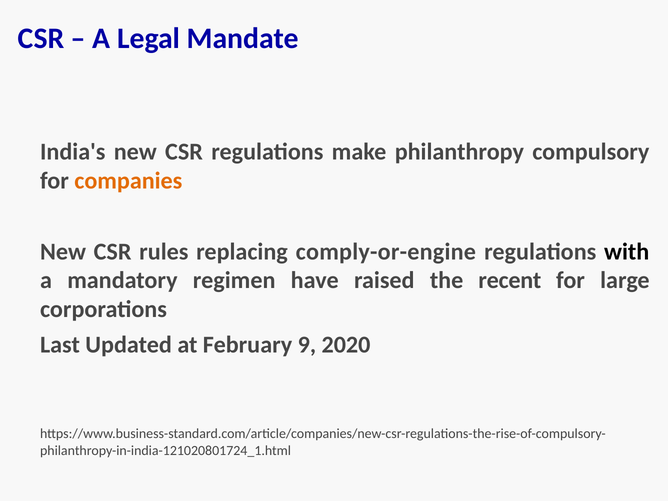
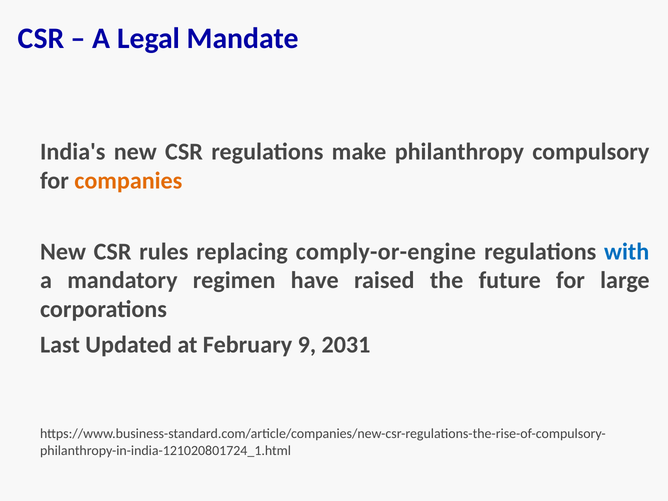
with colour: black -> blue
recent: recent -> future
2020: 2020 -> 2031
